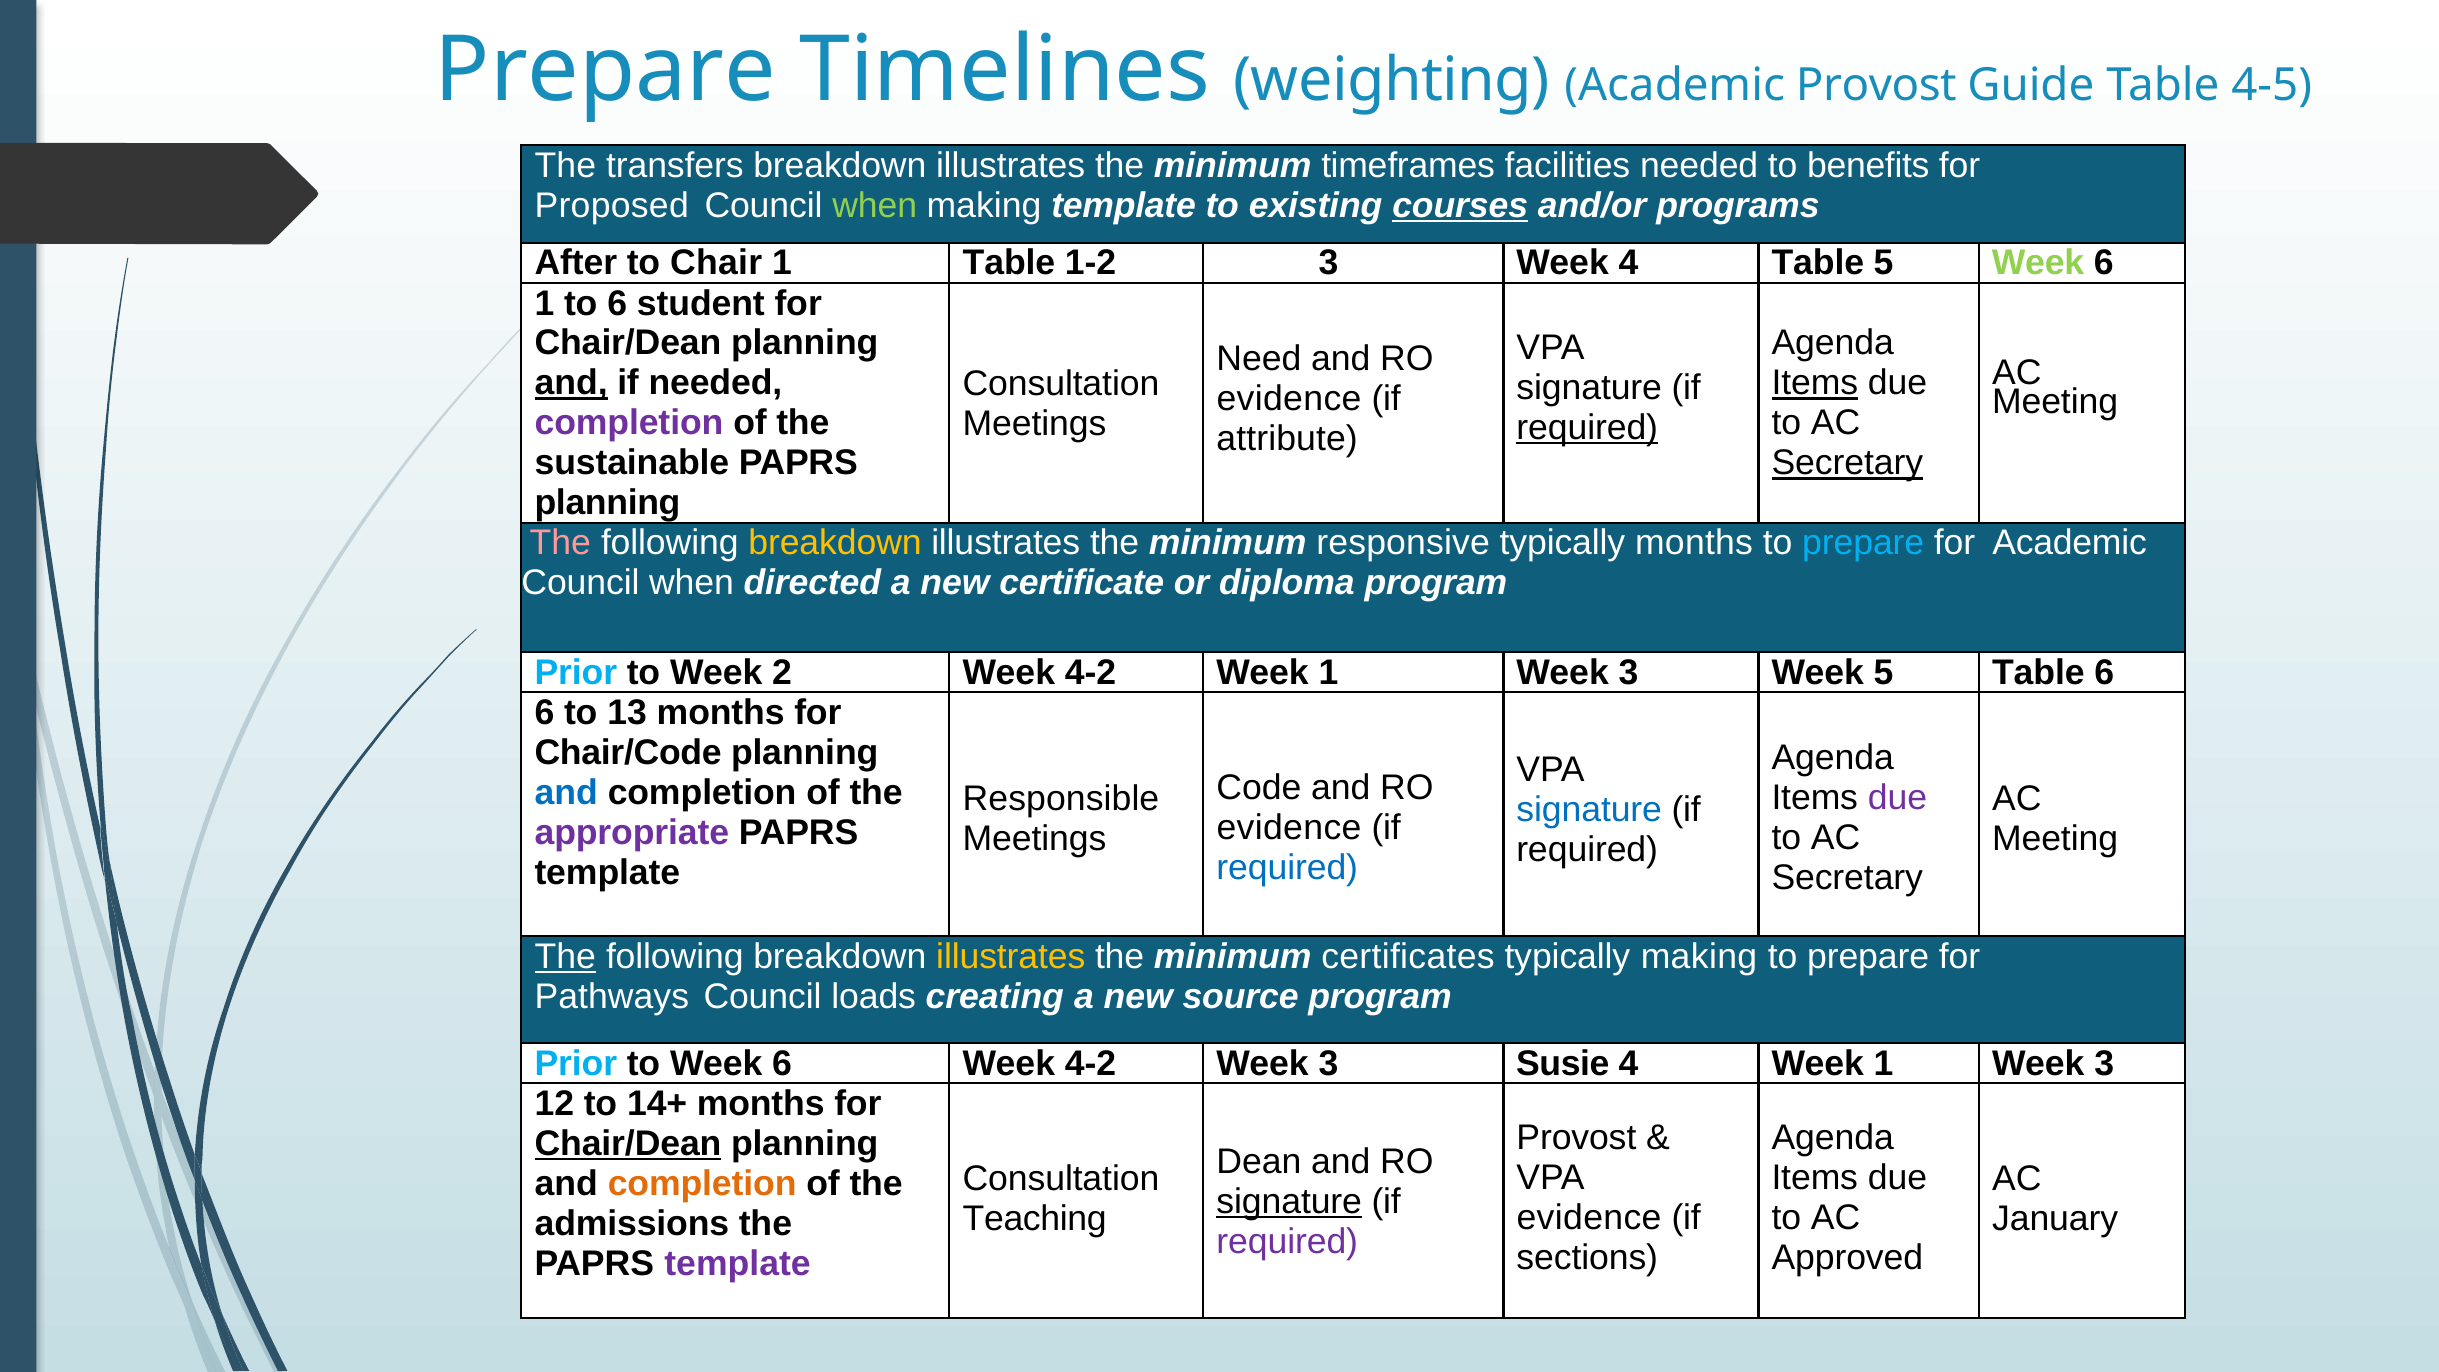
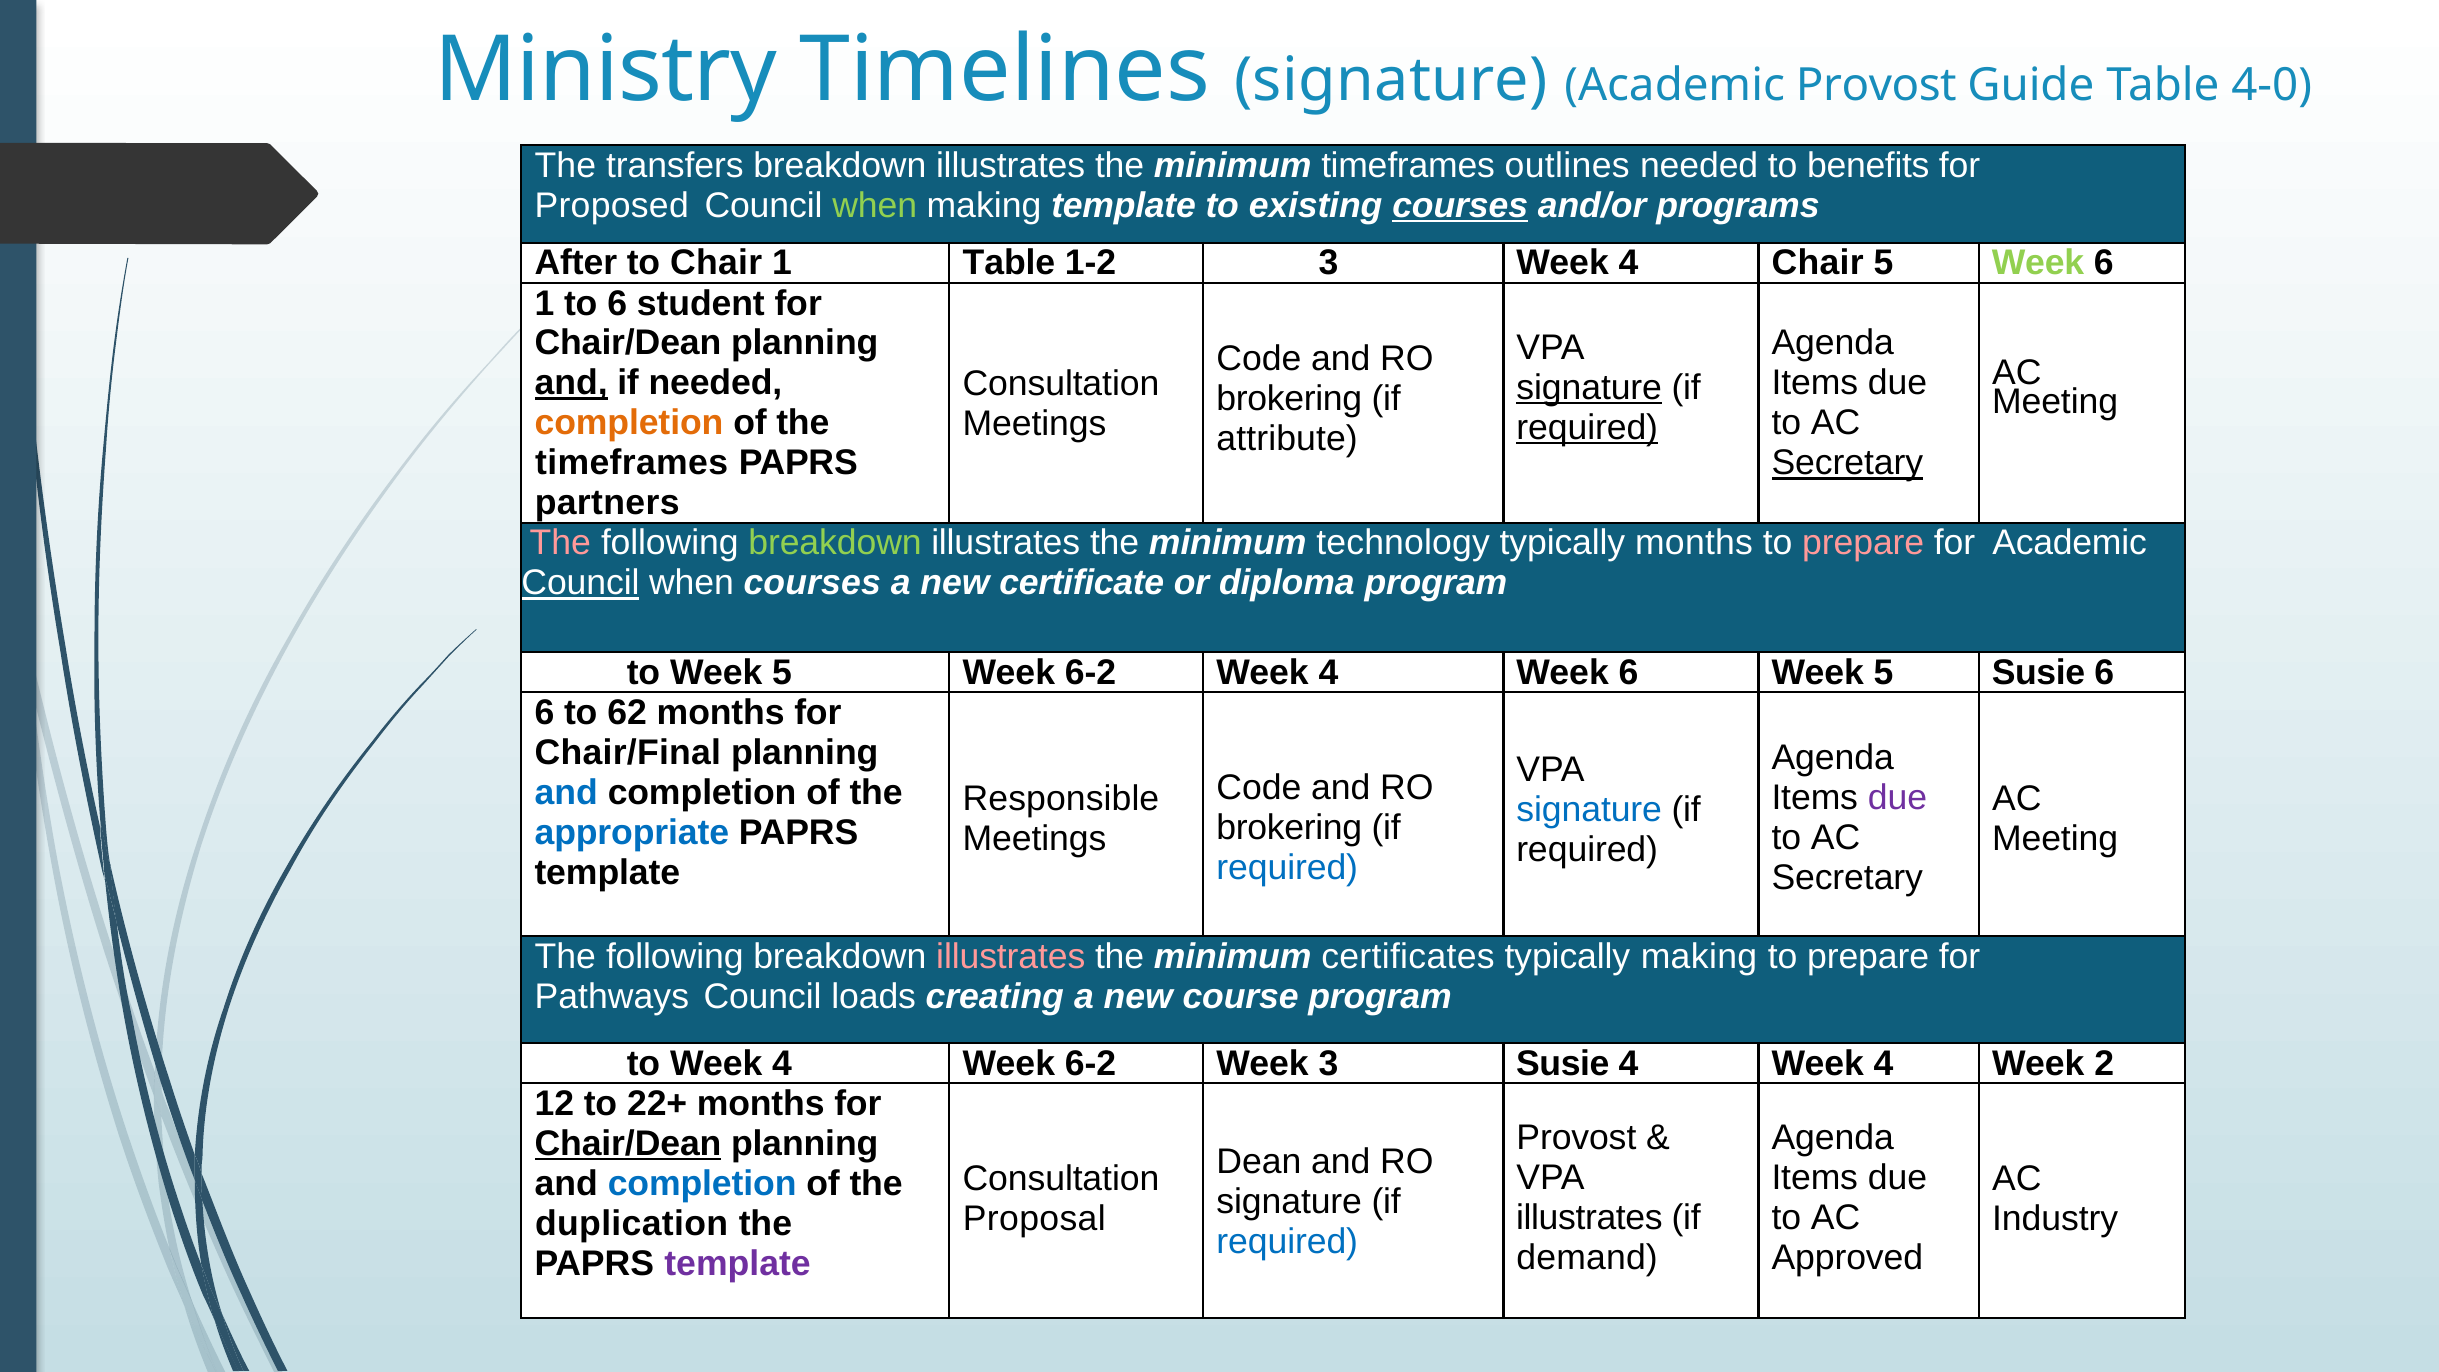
Prepare at (605, 70): Prepare -> Ministry
Timelines weighting: weighting -> signature
4-5: 4-5 -> 4-0
facilities: facilities -> outlines
4 Table: Table -> Chair
Need at (1259, 359): Need -> Code
Items at (1815, 383) underline: present -> none
signature at (1589, 388) underline: none -> present
evidence at (1289, 399): evidence -> brokering
completion at (629, 423) colour: purple -> orange
sustainable at (632, 463): sustainable -> timeframes
planning at (608, 503): planning -> partners
breakdown at (835, 543) colour: yellow -> light green
responsive: responsive -> technology
prepare at (1863, 543) colour: light blue -> pink
Council at (580, 583) underline: none -> present
when directed: directed -> courses
Prior at (576, 673) colour: light blue -> white
to Week 2: 2 -> 5
4-2 at (1090, 673): 4-2 -> 6-2
1 at (1328, 673): 1 -> 4
3 at (1628, 673): 3 -> 6
5 Table: Table -> Susie
13: 13 -> 62
Chair/Code: Chair/Code -> Chair/Final
evidence at (1289, 828): evidence -> brokering
appropriate colour: purple -> blue
The at (565, 957) underline: present -> none
illustrates at (1011, 957) colour: yellow -> pink
source: source -> course
Prior at (576, 1063) colour: light blue -> white
to Week 6: 6 -> 4
4-2 at (1090, 1063): 4-2 -> 6-2
4 Week 1: 1 -> 4
3 at (2104, 1063): 3 -> 2
14+: 14+ -> 22+
completion at (702, 1183) colour: orange -> blue
signature at (1289, 1202) underline: present -> none
evidence at (1589, 1218): evidence -> illustrates
Teaching: Teaching -> Proposal
January: January -> Industry
admissions: admissions -> duplication
required at (1287, 1242) colour: purple -> blue
sections: sections -> demand
